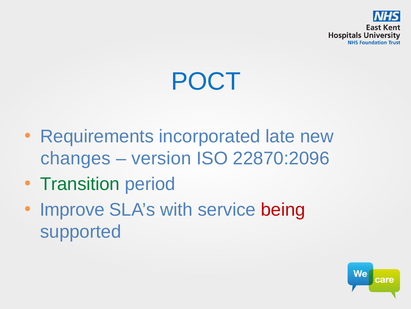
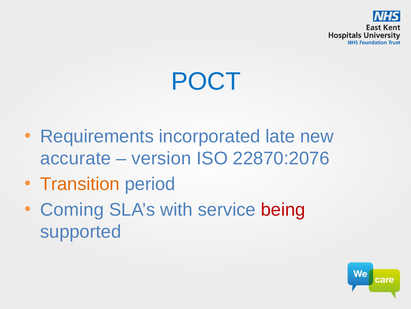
changes: changes -> accurate
22870:2096: 22870:2096 -> 22870:2076
Transition colour: green -> orange
Improve: Improve -> Coming
